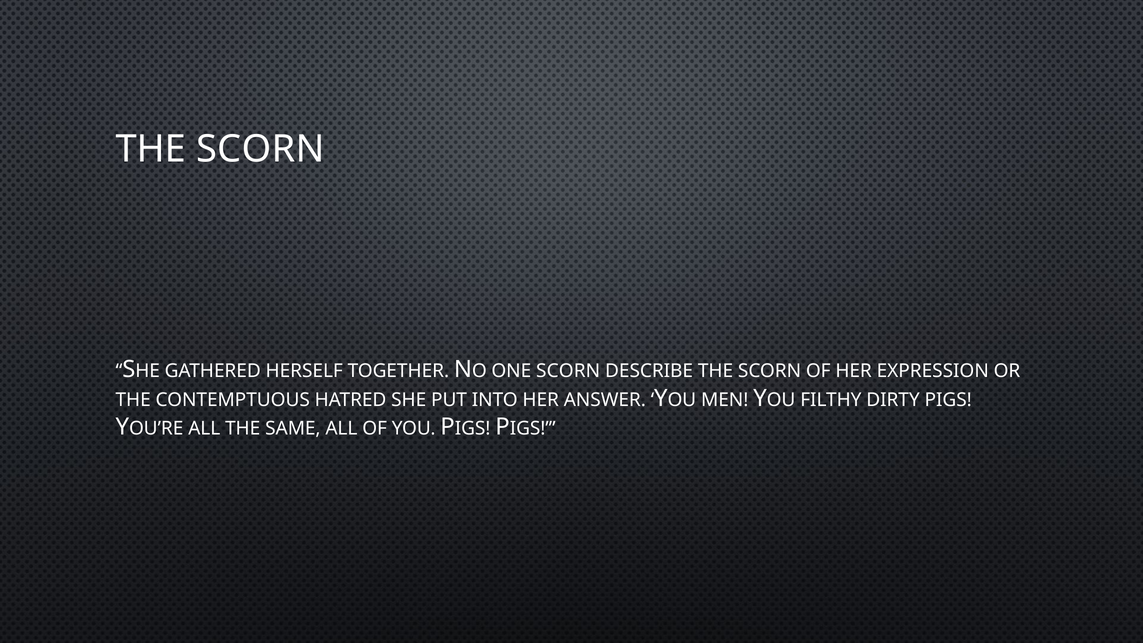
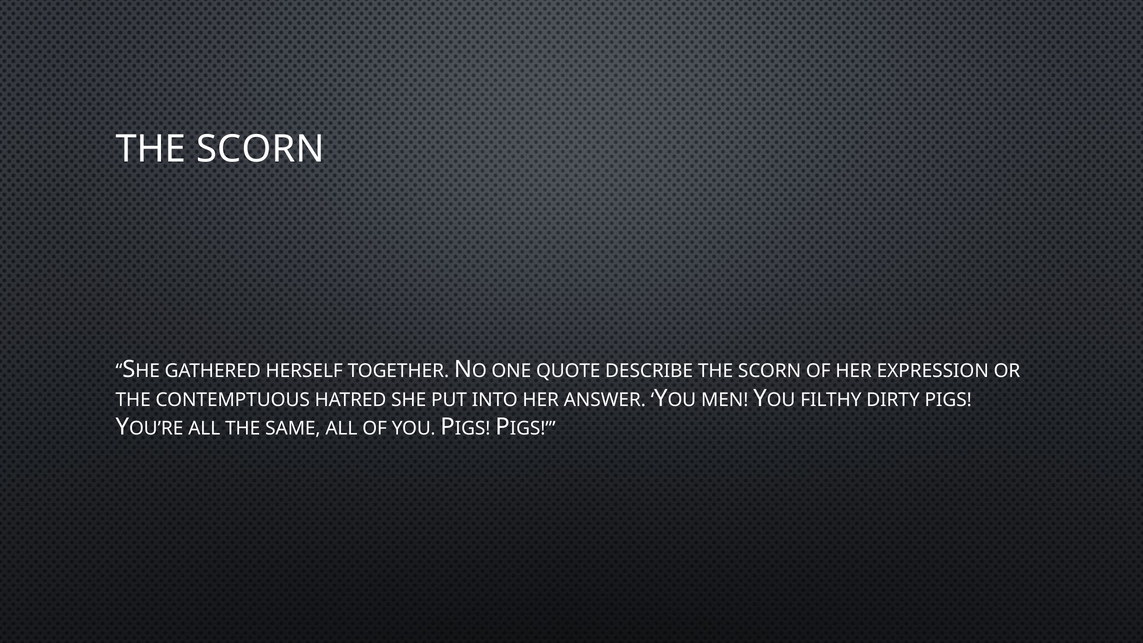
ONE SCORN: SCORN -> QUOTE
